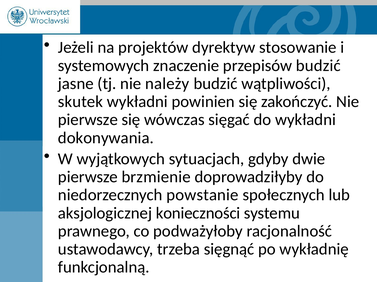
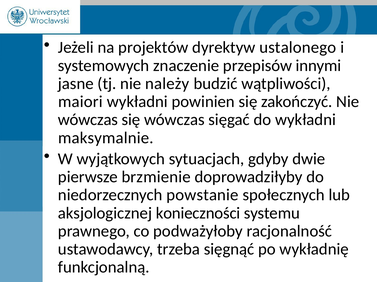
stosowanie: stosowanie -> ustalonego
przepisów budzić: budzić -> innymi
skutek: skutek -> maiori
pierwsze at (88, 120): pierwsze -> wówczas
dokonywania: dokonywania -> maksymalnie
